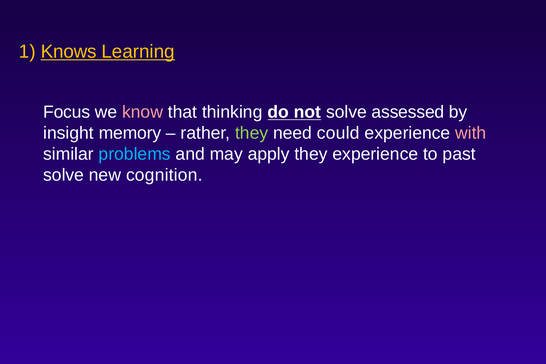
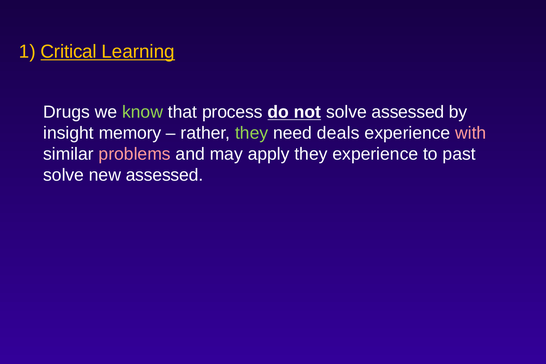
Knows: Knows -> Critical
Focus: Focus -> Drugs
know colour: pink -> light green
thinking: thinking -> process
could: could -> deals
problems colour: light blue -> pink
new cognition: cognition -> assessed
